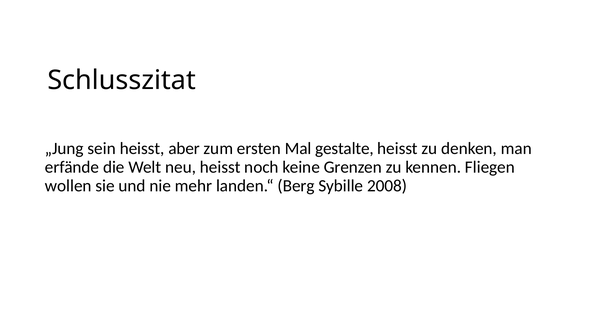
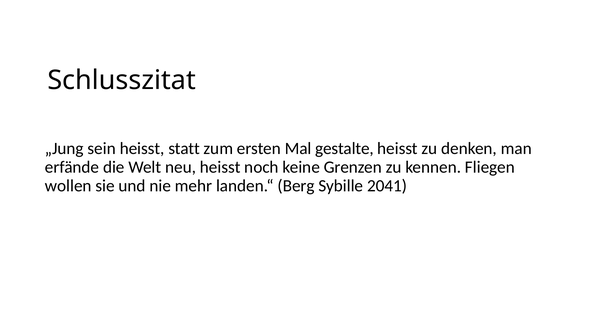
aber: aber -> statt
2008: 2008 -> 2041
